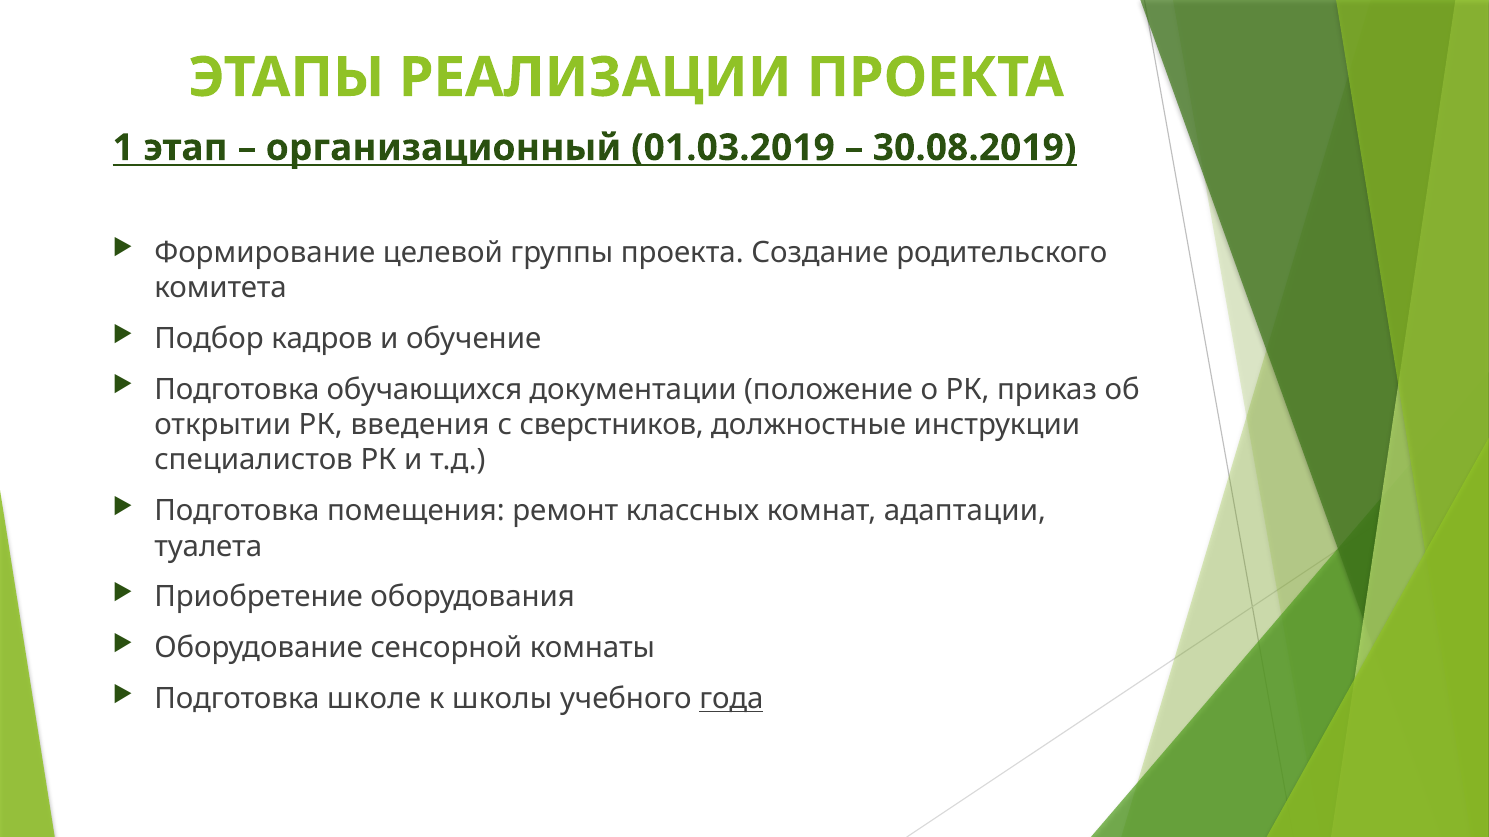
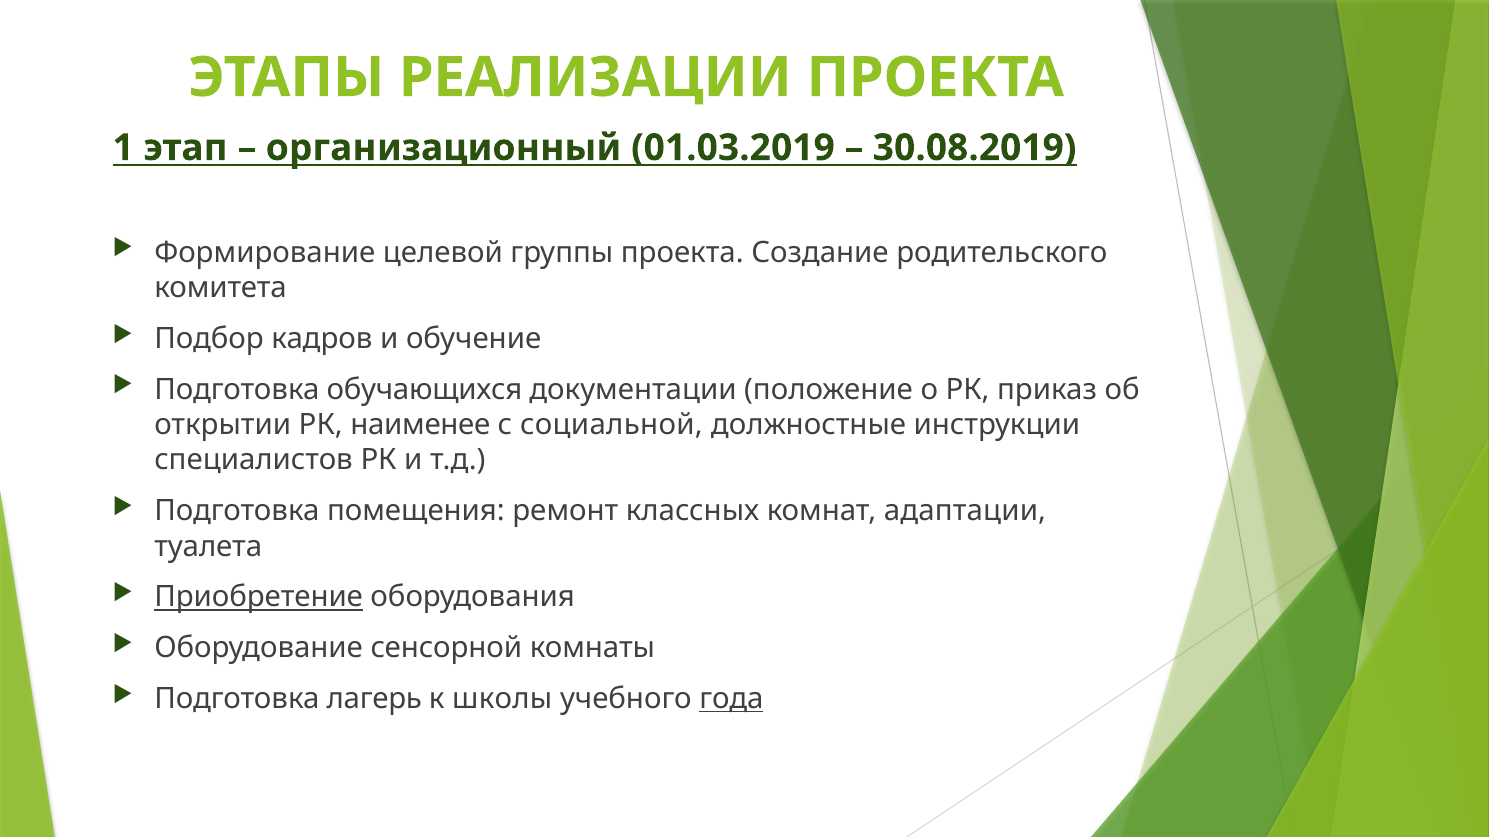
введения: введения -> наименее
сверстников: сверстников -> социальной
Приобретение underline: none -> present
школе: школе -> лагерь
